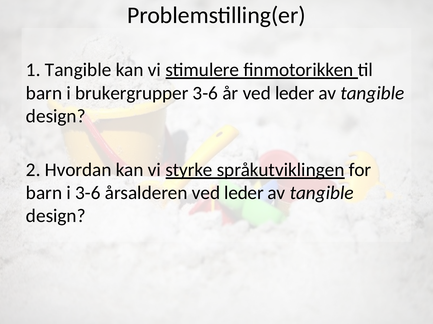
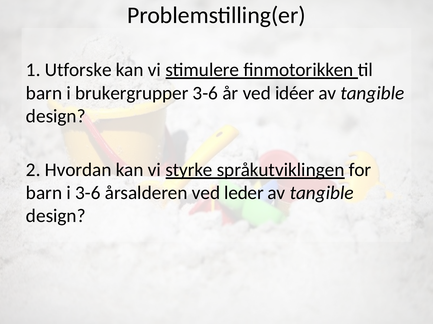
1 Tangible: Tangible -> Utforske
år ved leder: leder -> idéer
